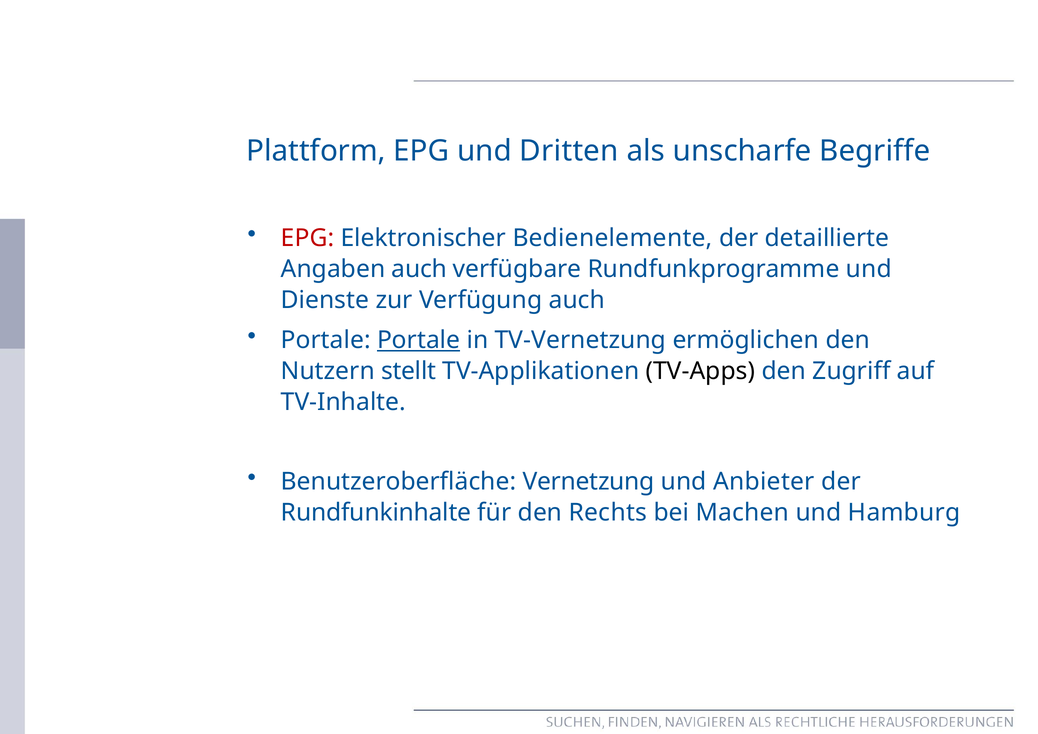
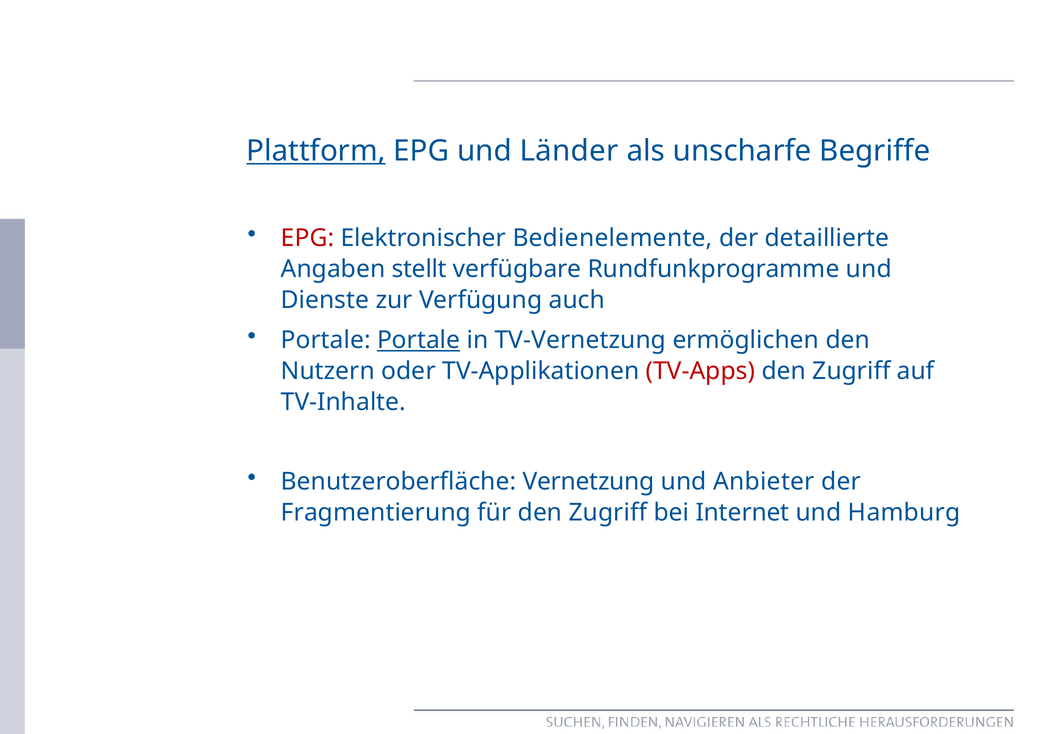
Plattform underline: none -> present
Dritten: Dritten -> Länder
Angaben auch: auch -> stellt
stellt: stellt -> oder
TV-Apps colour: black -> red
Rundfunkinhalte: Rundfunkinhalte -> Fragmentierung
für den Rechts: Rechts -> Zugriff
Machen: Machen -> Internet
